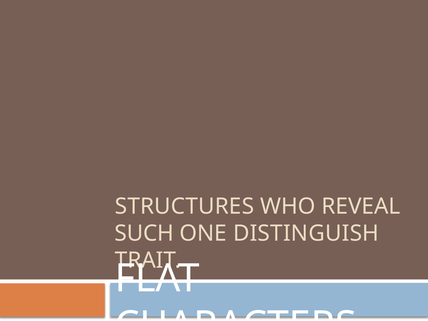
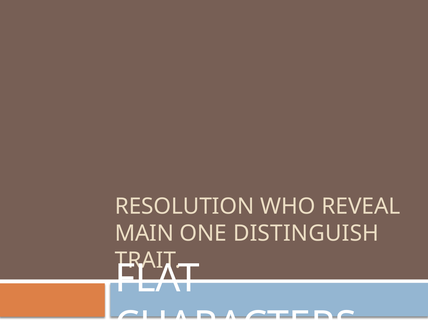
STRUCTURES: STRUCTURES -> RESOLUTION
SUCH: SUCH -> MAIN
